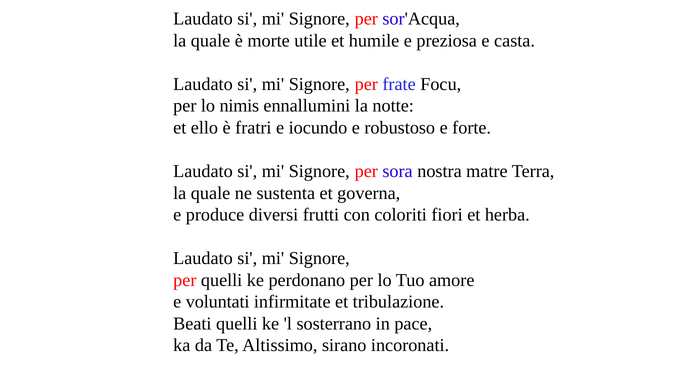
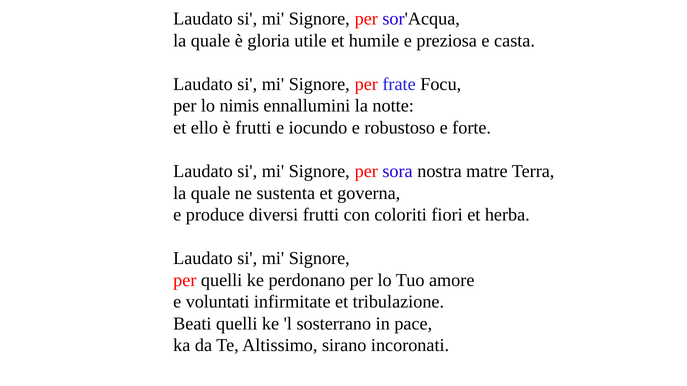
morte: morte -> gloria
è fratri: fratri -> frutti
